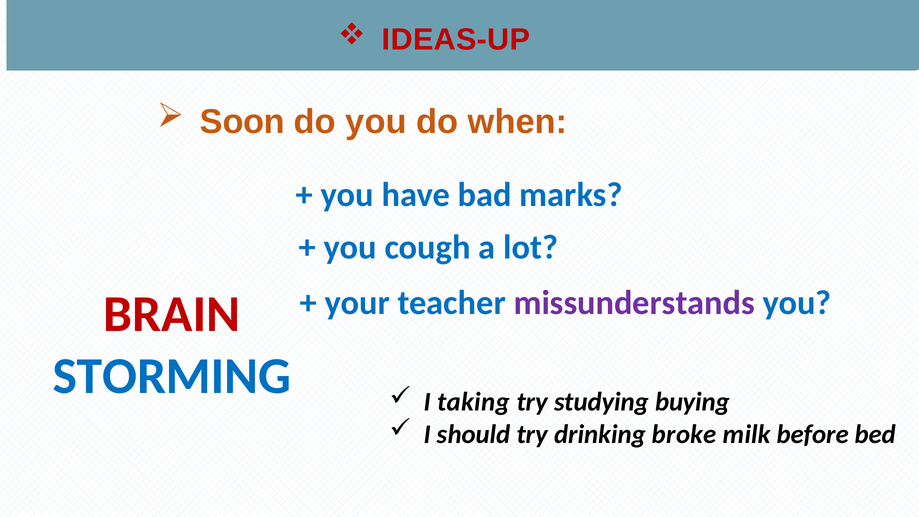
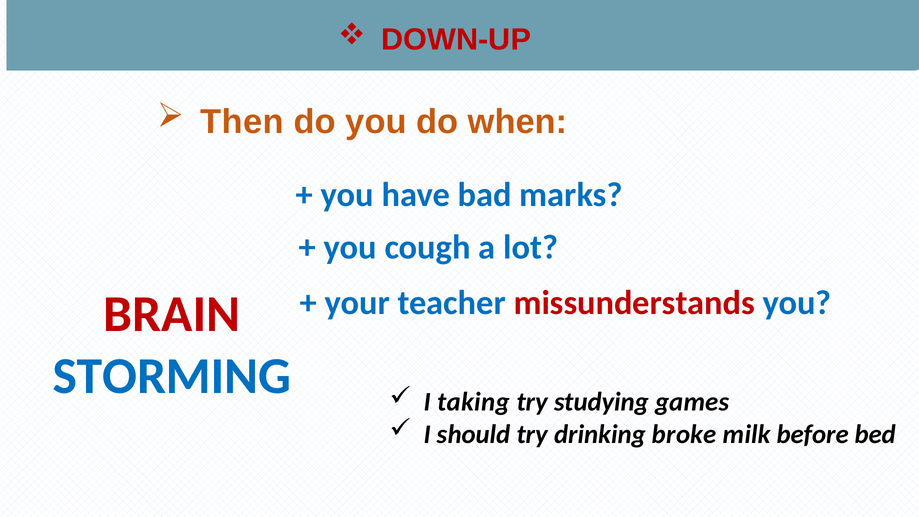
IDEAS-UP: IDEAS-UP -> DOWN-UP
Soon: Soon -> Then
missunderstands colour: purple -> red
buying: buying -> games
